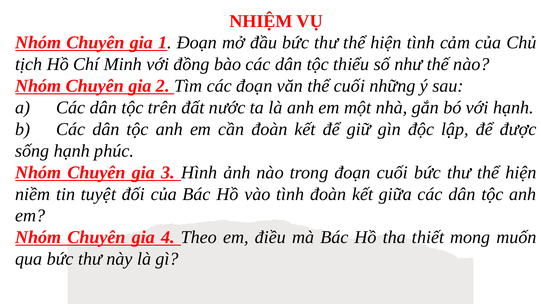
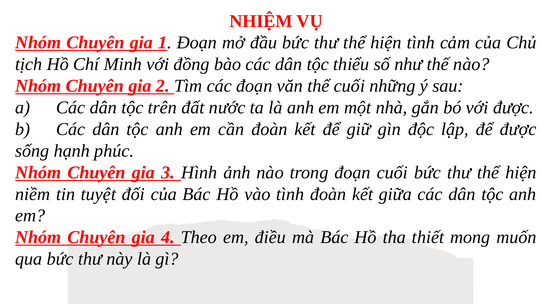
với hạnh: hạnh -> được
